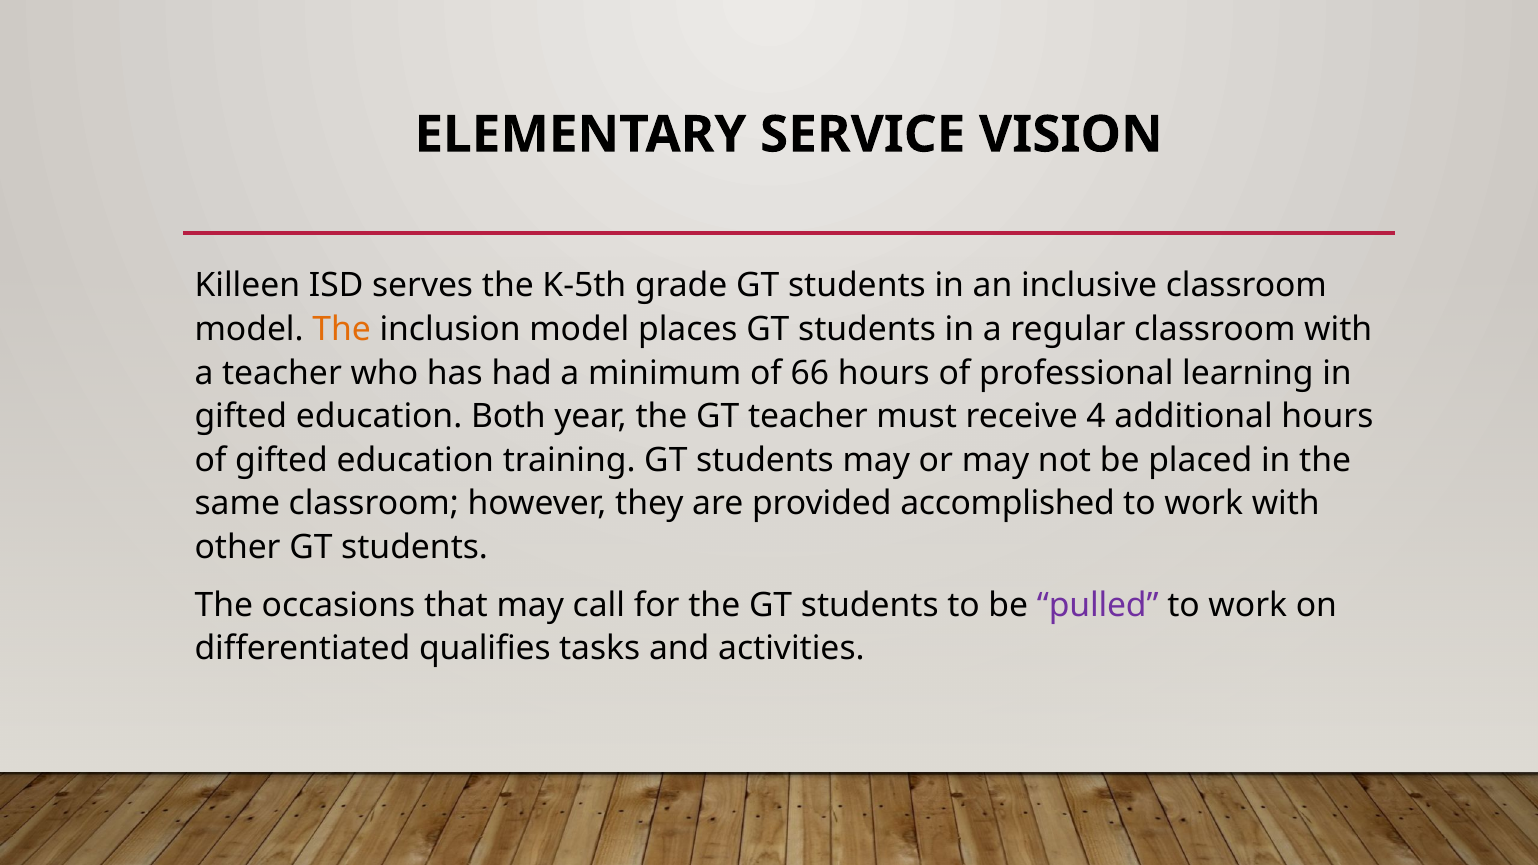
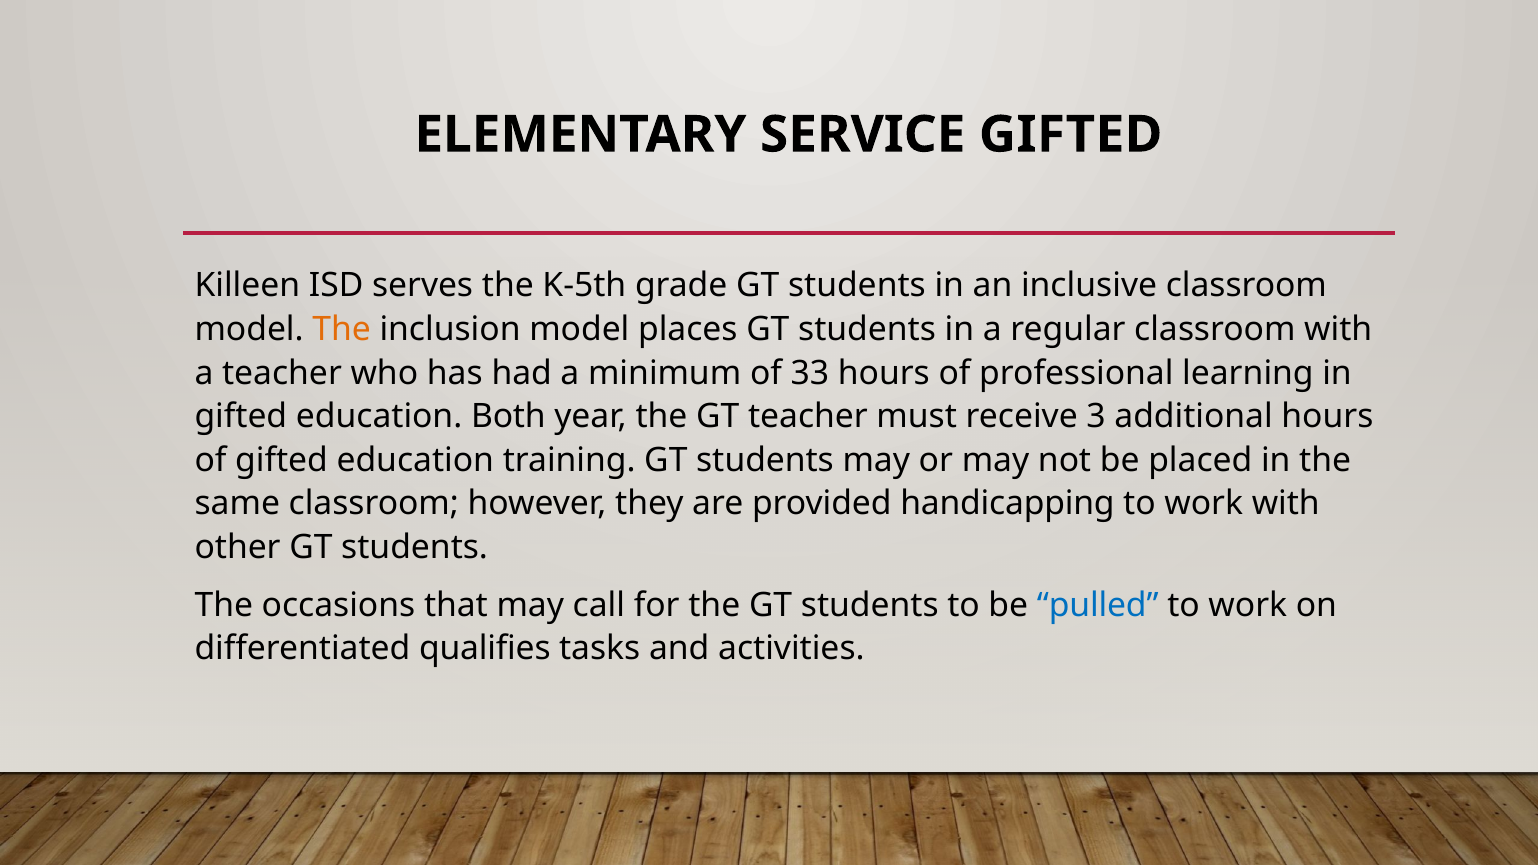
SERVICE VISION: VISION -> GIFTED
66: 66 -> 33
4: 4 -> 3
accomplished: accomplished -> handicapping
pulled colour: purple -> blue
